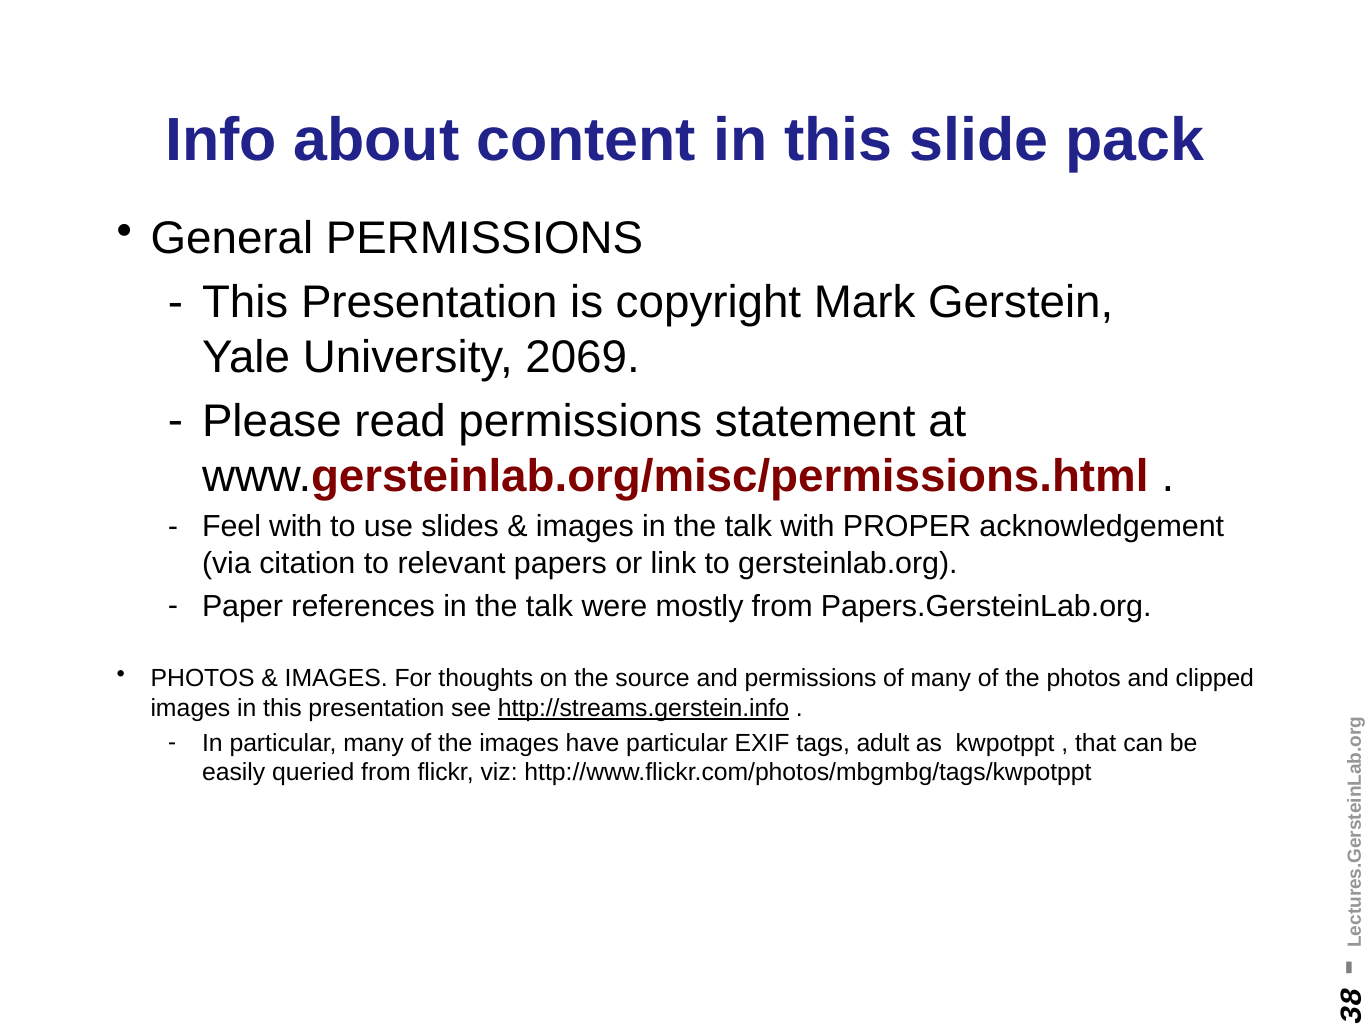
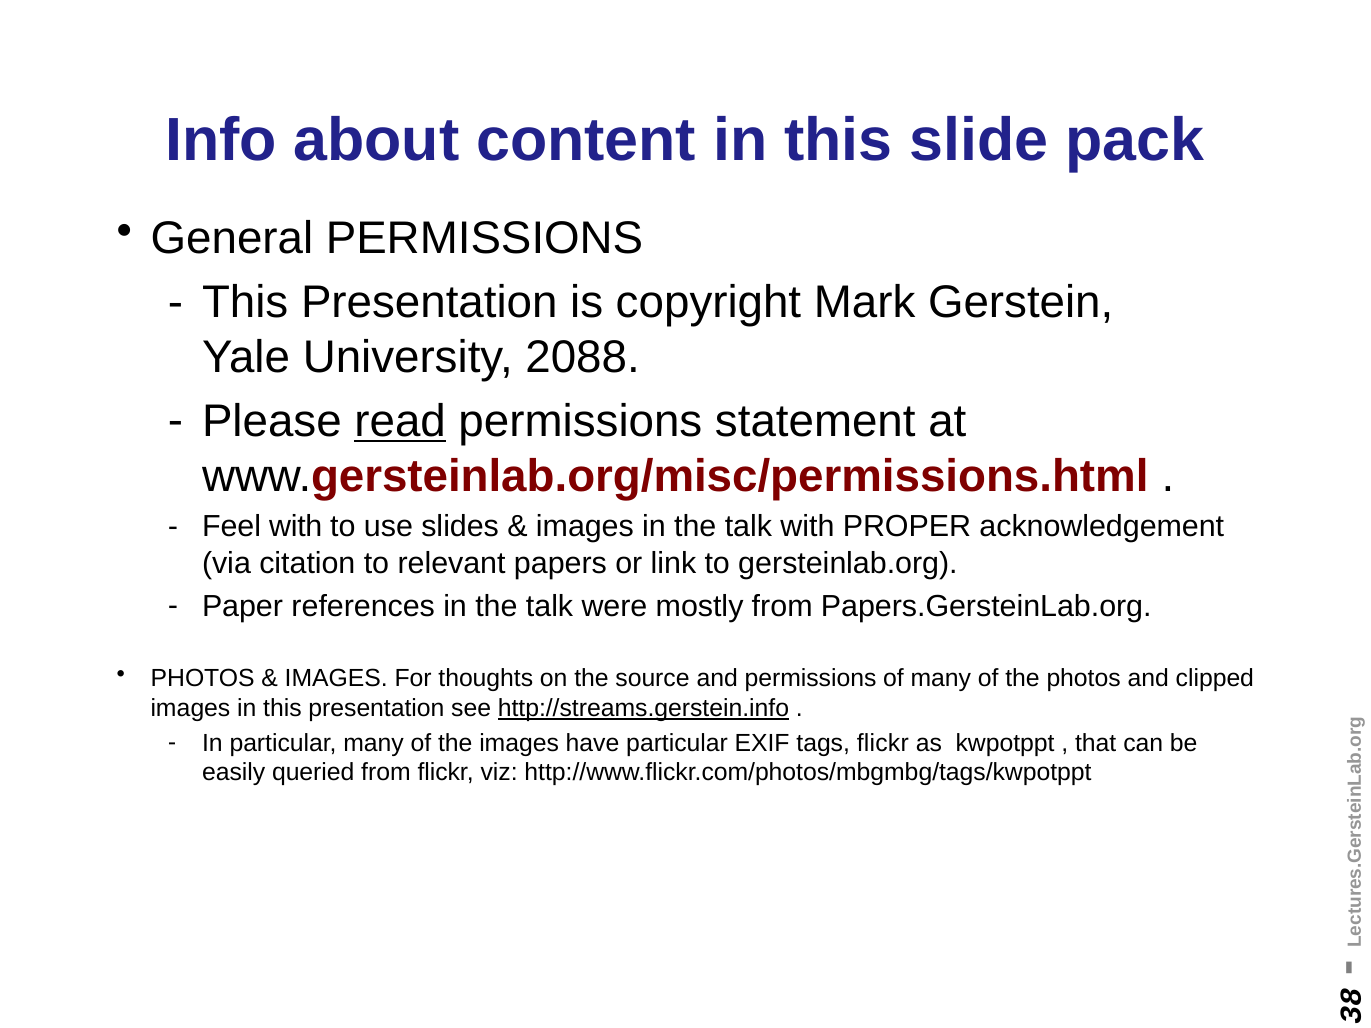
2069: 2069 -> 2088
read underline: none -> present
tags adult: adult -> flickr
